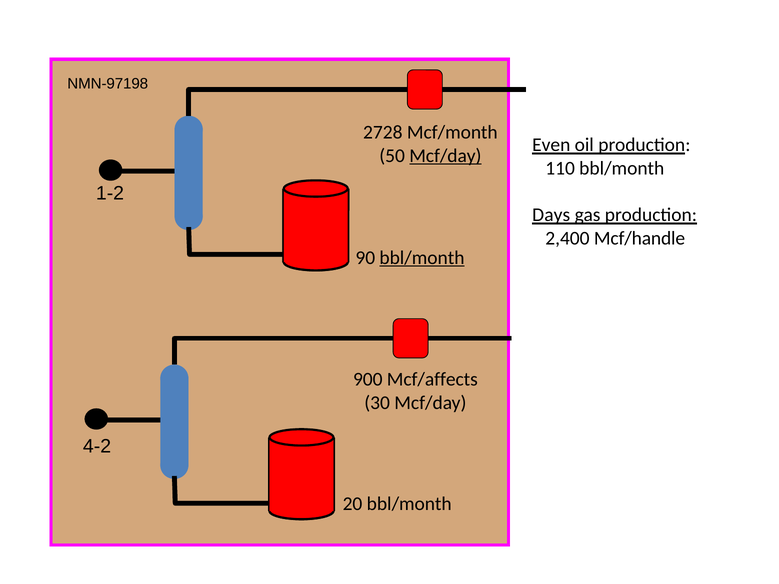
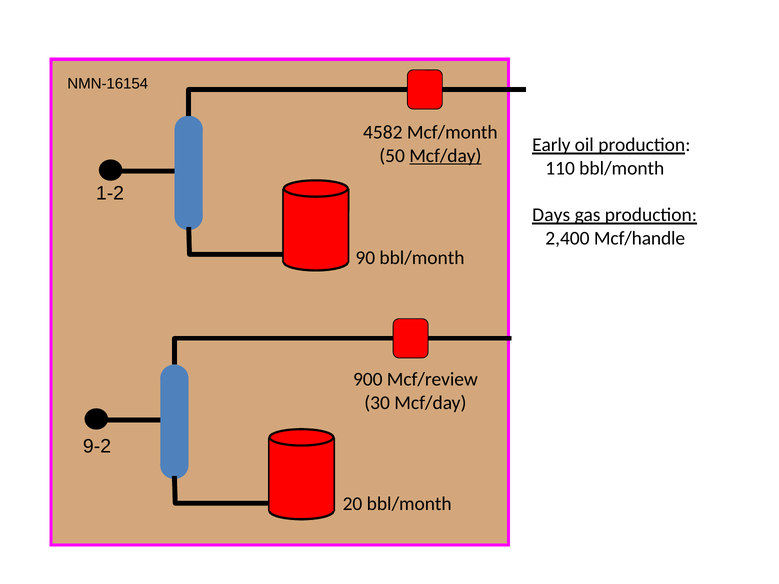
NMN-97198: NMN-97198 -> NMN-16154
2728: 2728 -> 4582
Even: Even -> Early
bbl/month at (422, 258) underline: present -> none
Mcf/affects: Mcf/affects -> Mcf/review
4-2: 4-2 -> 9-2
